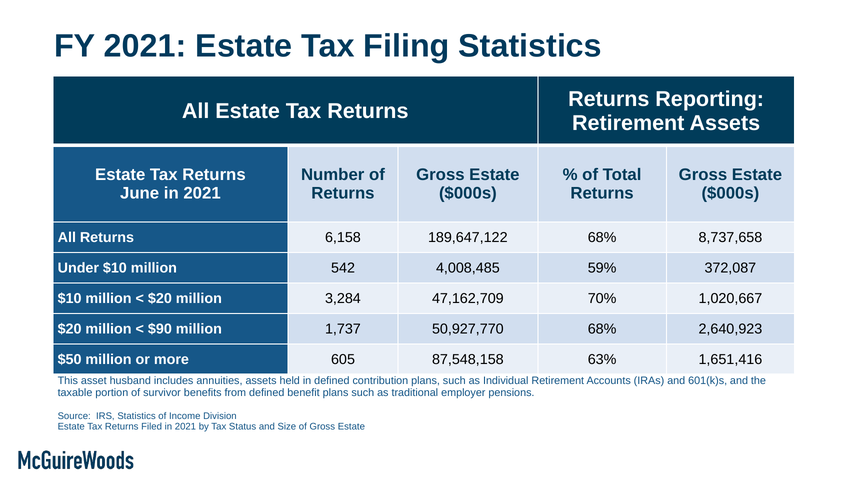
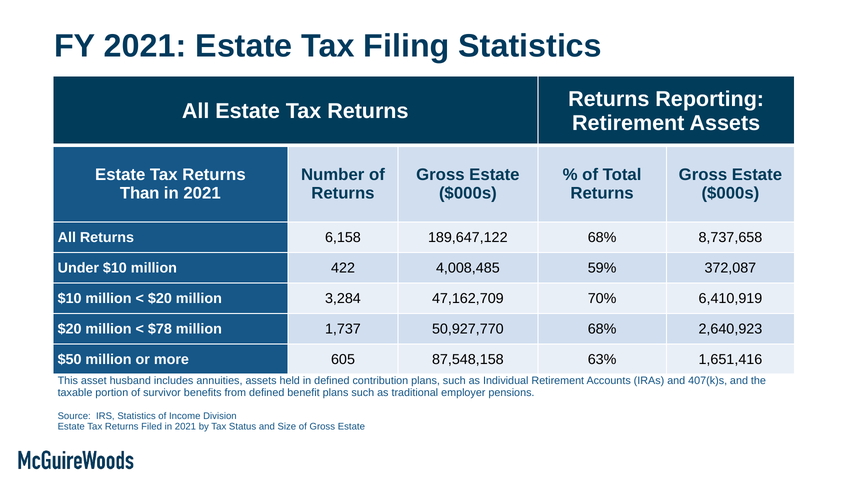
June: June -> Than
542: 542 -> 422
1,020,667: 1,020,667 -> 6,410,919
$90: $90 -> $78
601(k)s: 601(k)s -> 407(k)s
